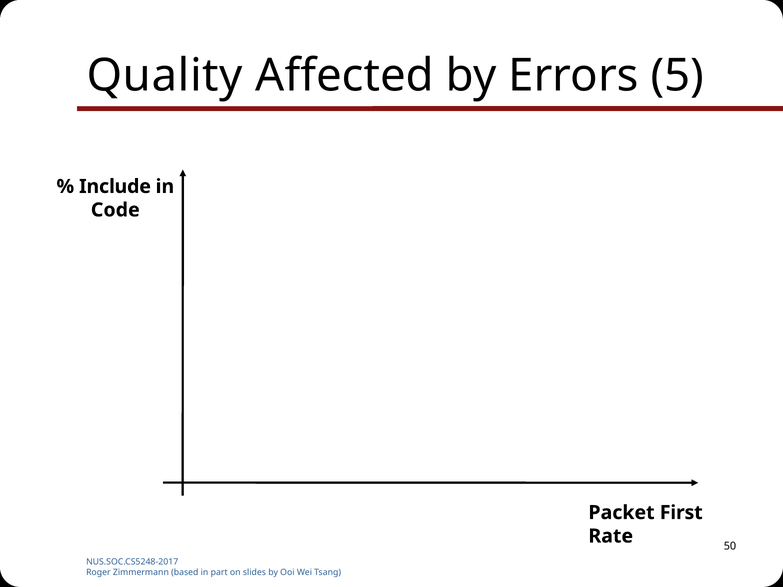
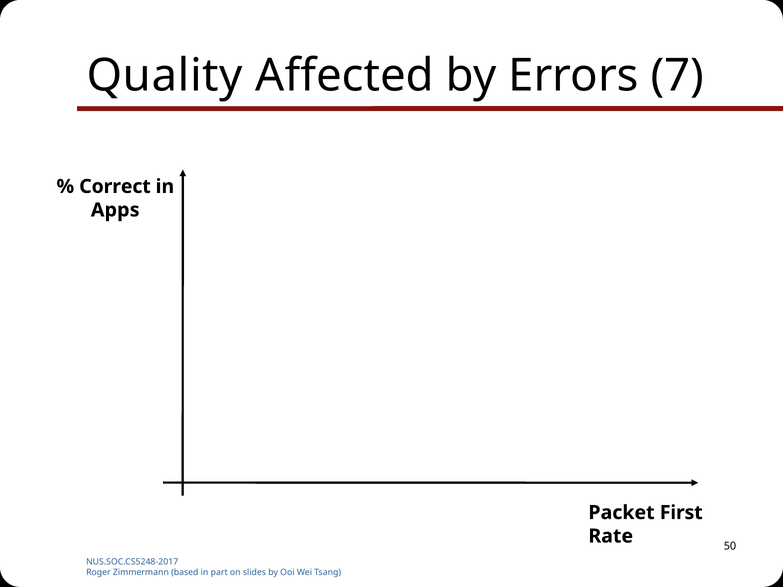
5: 5 -> 7
Include: Include -> Correct
Code: Code -> Apps
